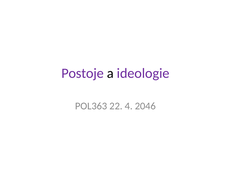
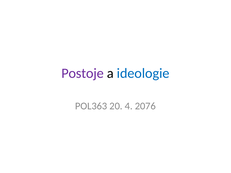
ideologie colour: purple -> blue
22: 22 -> 20
2046: 2046 -> 2076
